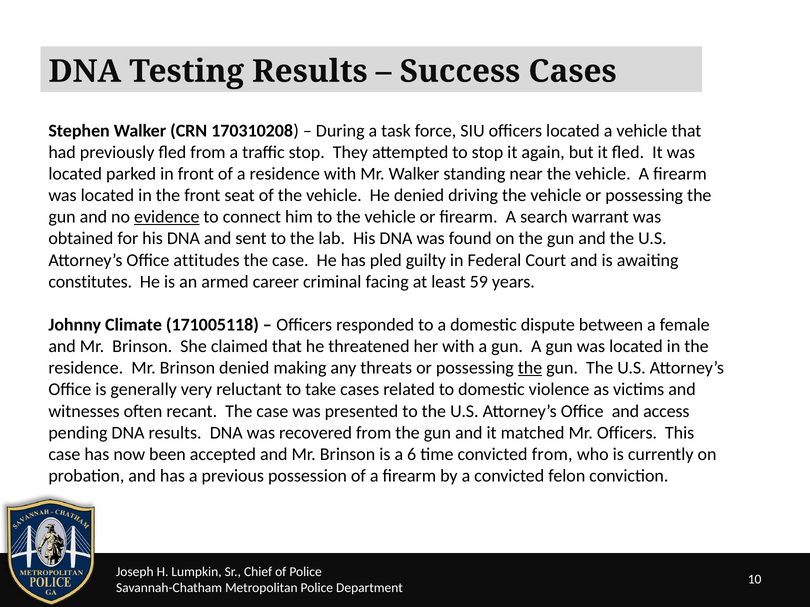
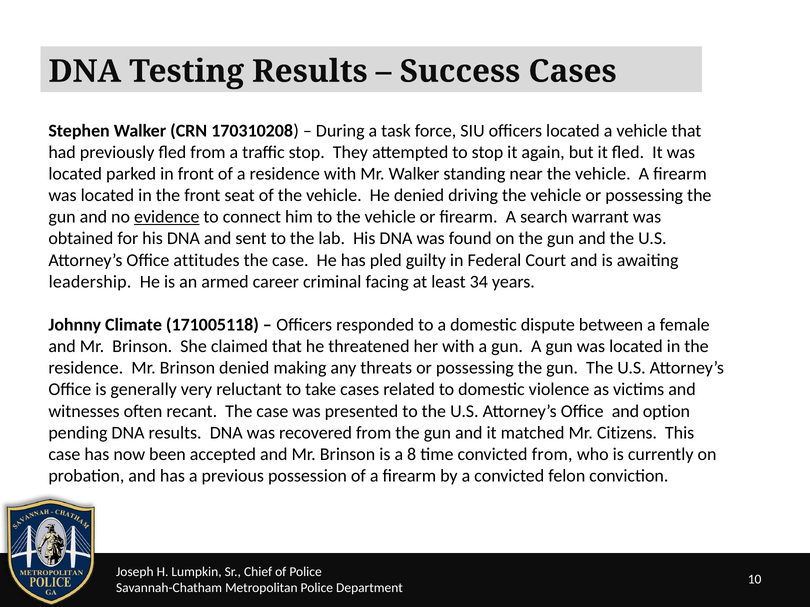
constitutes: constitutes -> leadership
59: 59 -> 34
the at (530, 368) underline: present -> none
access: access -> option
Mr Officers: Officers -> Citizens
6: 6 -> 8
